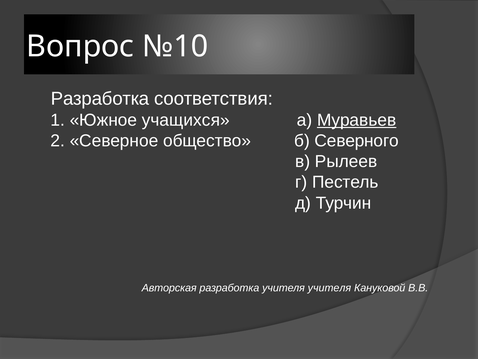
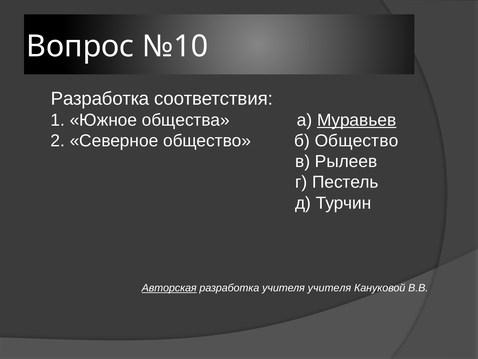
учащихся: учащихся -> общества
б Северного: Северного -> Общество
Авторская underline: none -> present
